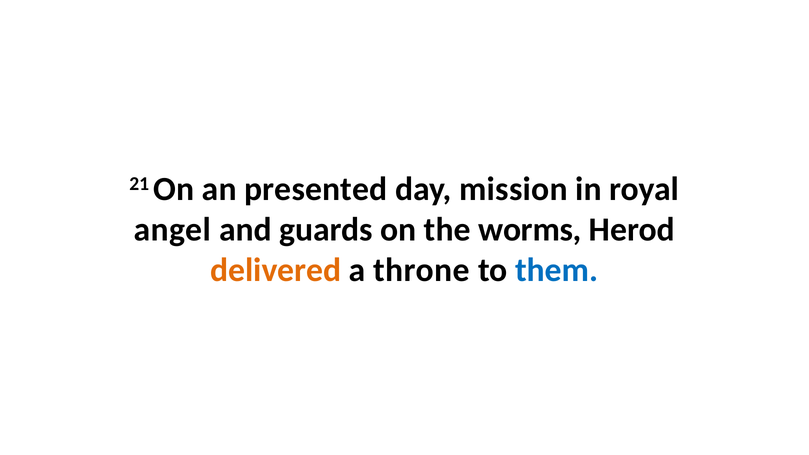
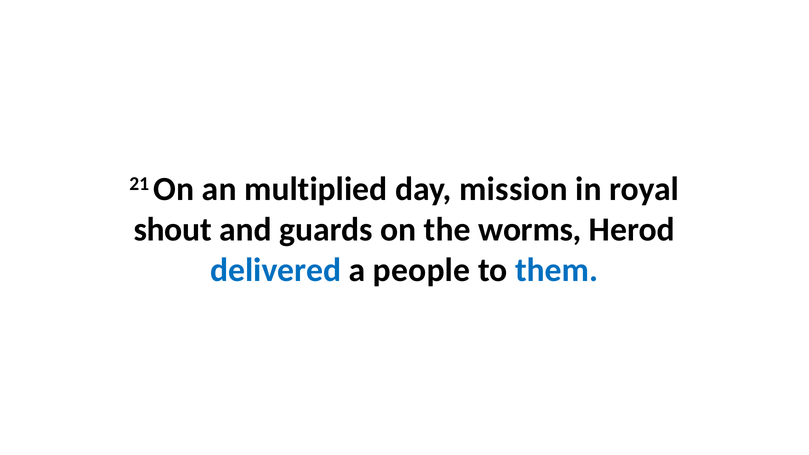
presented: presented -> multiplied
angel: angel -> shout
delivered colour: orange -> blue
throne: throne -> people
